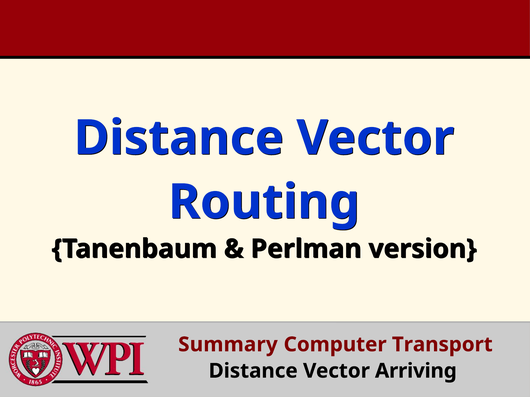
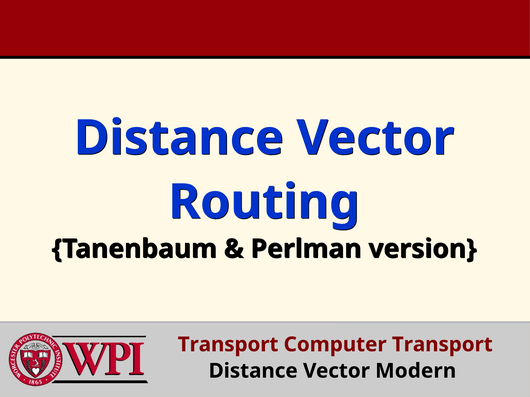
Summary at (228, 345): Summary -> Transport
Arriving: Arriving -> Modern
